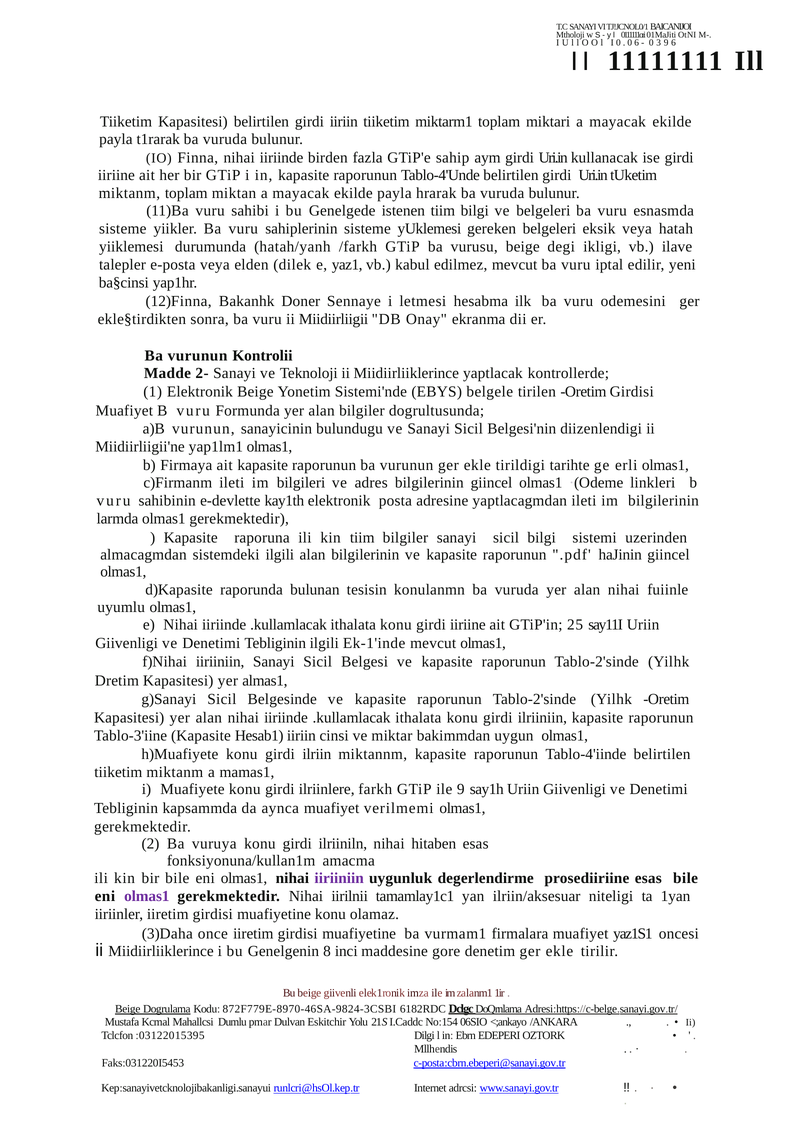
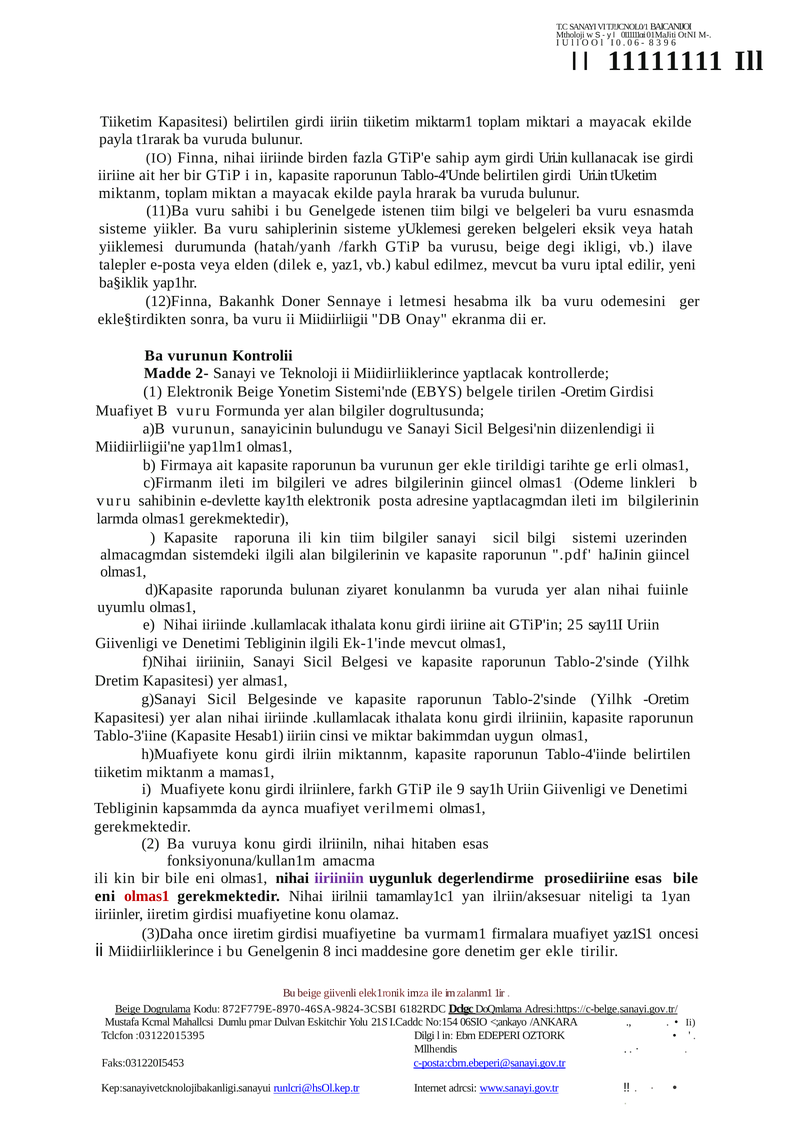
I0.06- 0: 0 -> 8
ba§cinsi: ba§cinsi -> ba§iklik
tesisin: tesisin -> ziyaret
olmas1 at (147, 896) colour: purple -> red
